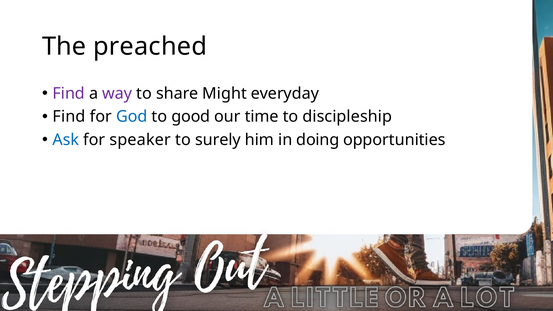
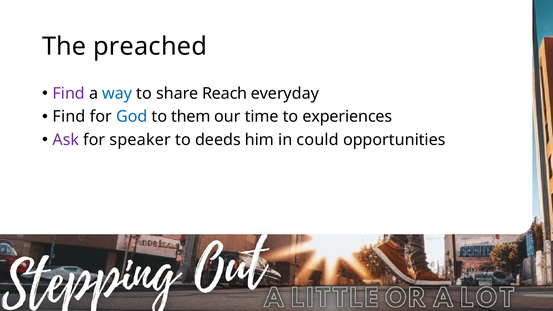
way colour: purple -> blue
Might: Might -> Reach
good: good -> them
discipleship: discipleship -> experiences
Ask colour: blue -> purple
surely: surely -> deeds
doing: doing -> could
